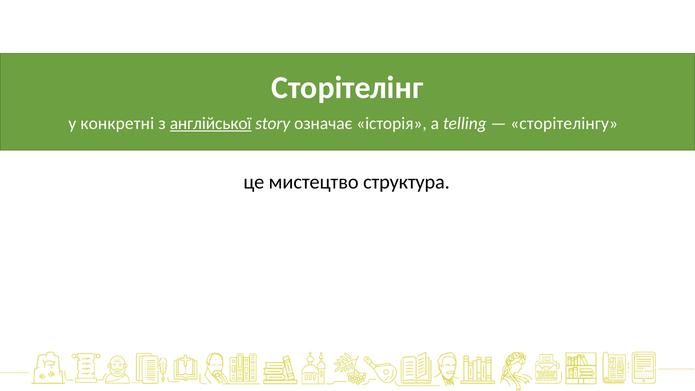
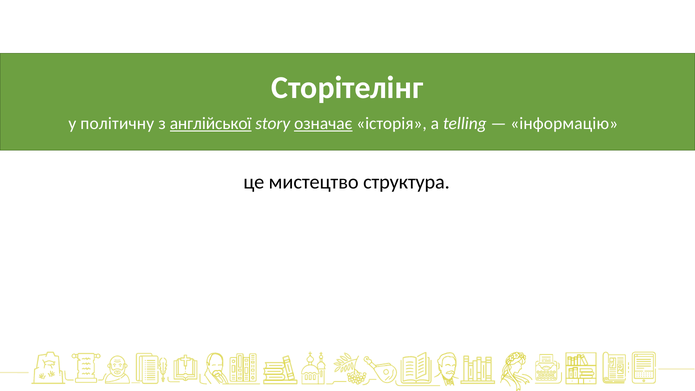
конкретні: конкретні -> політичну
означає underline: none -> present
сторітелінгу: сторітелінгу -> інформацію
